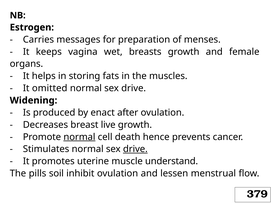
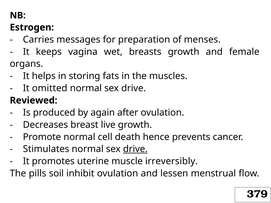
Widening: Widening -> Reviewed
enact: enact -> again
normal at (79, 137) underline: present -> none
understand: understand -> irreversibly
